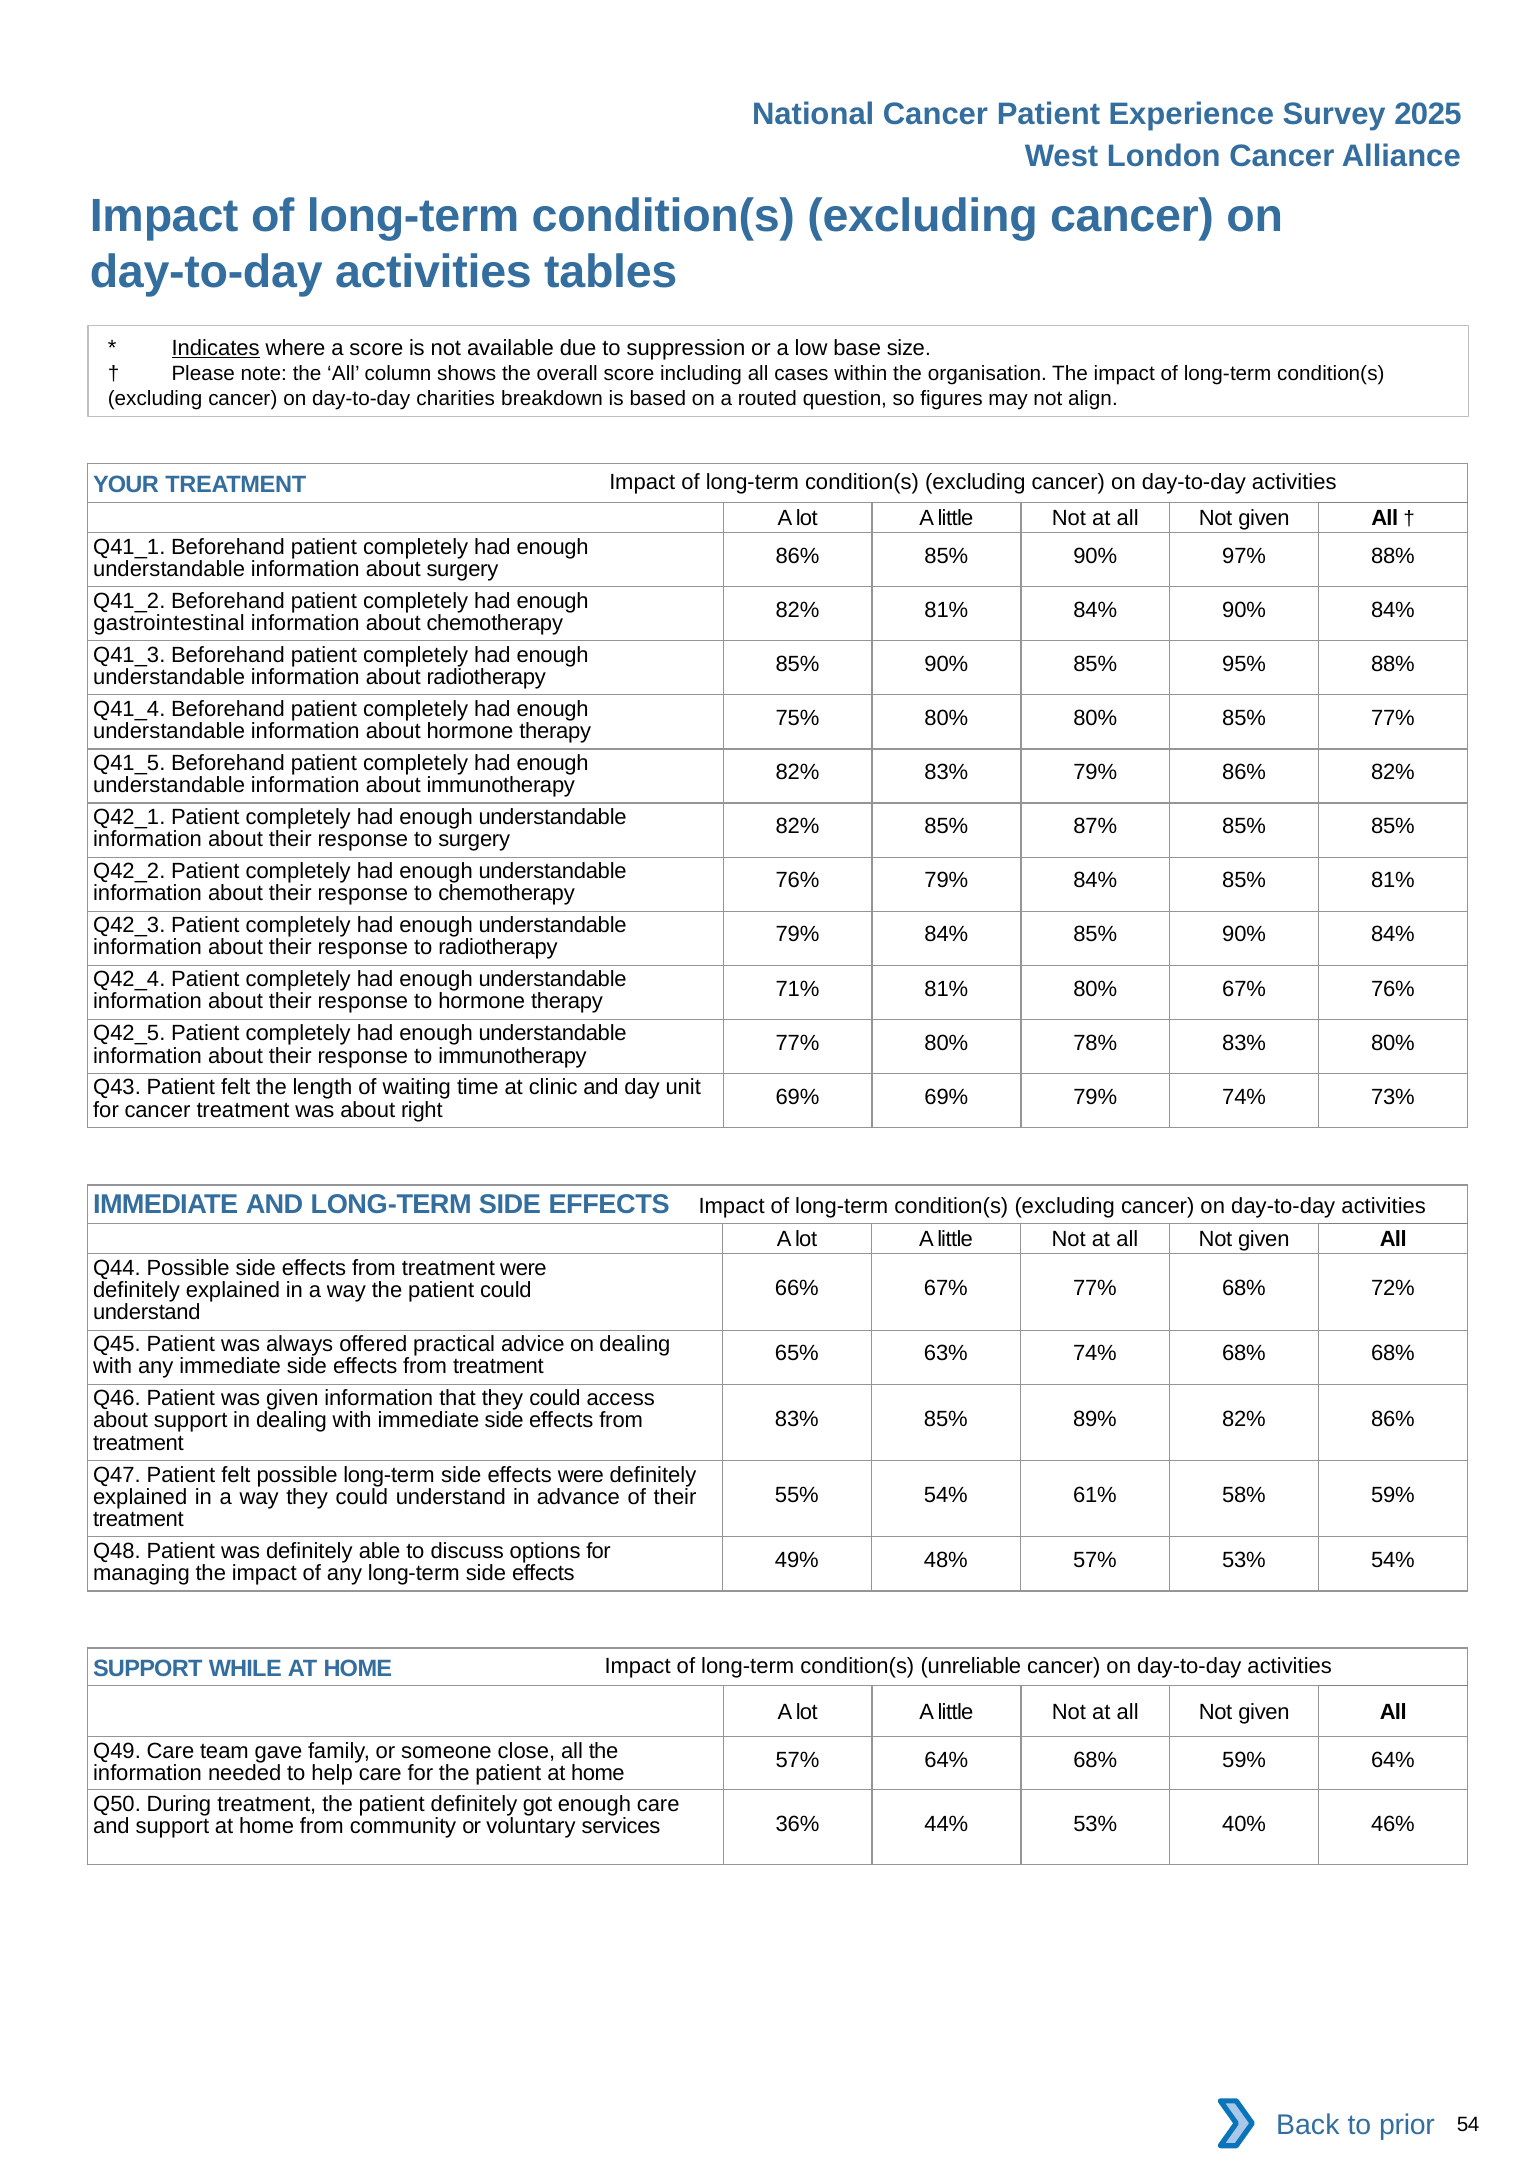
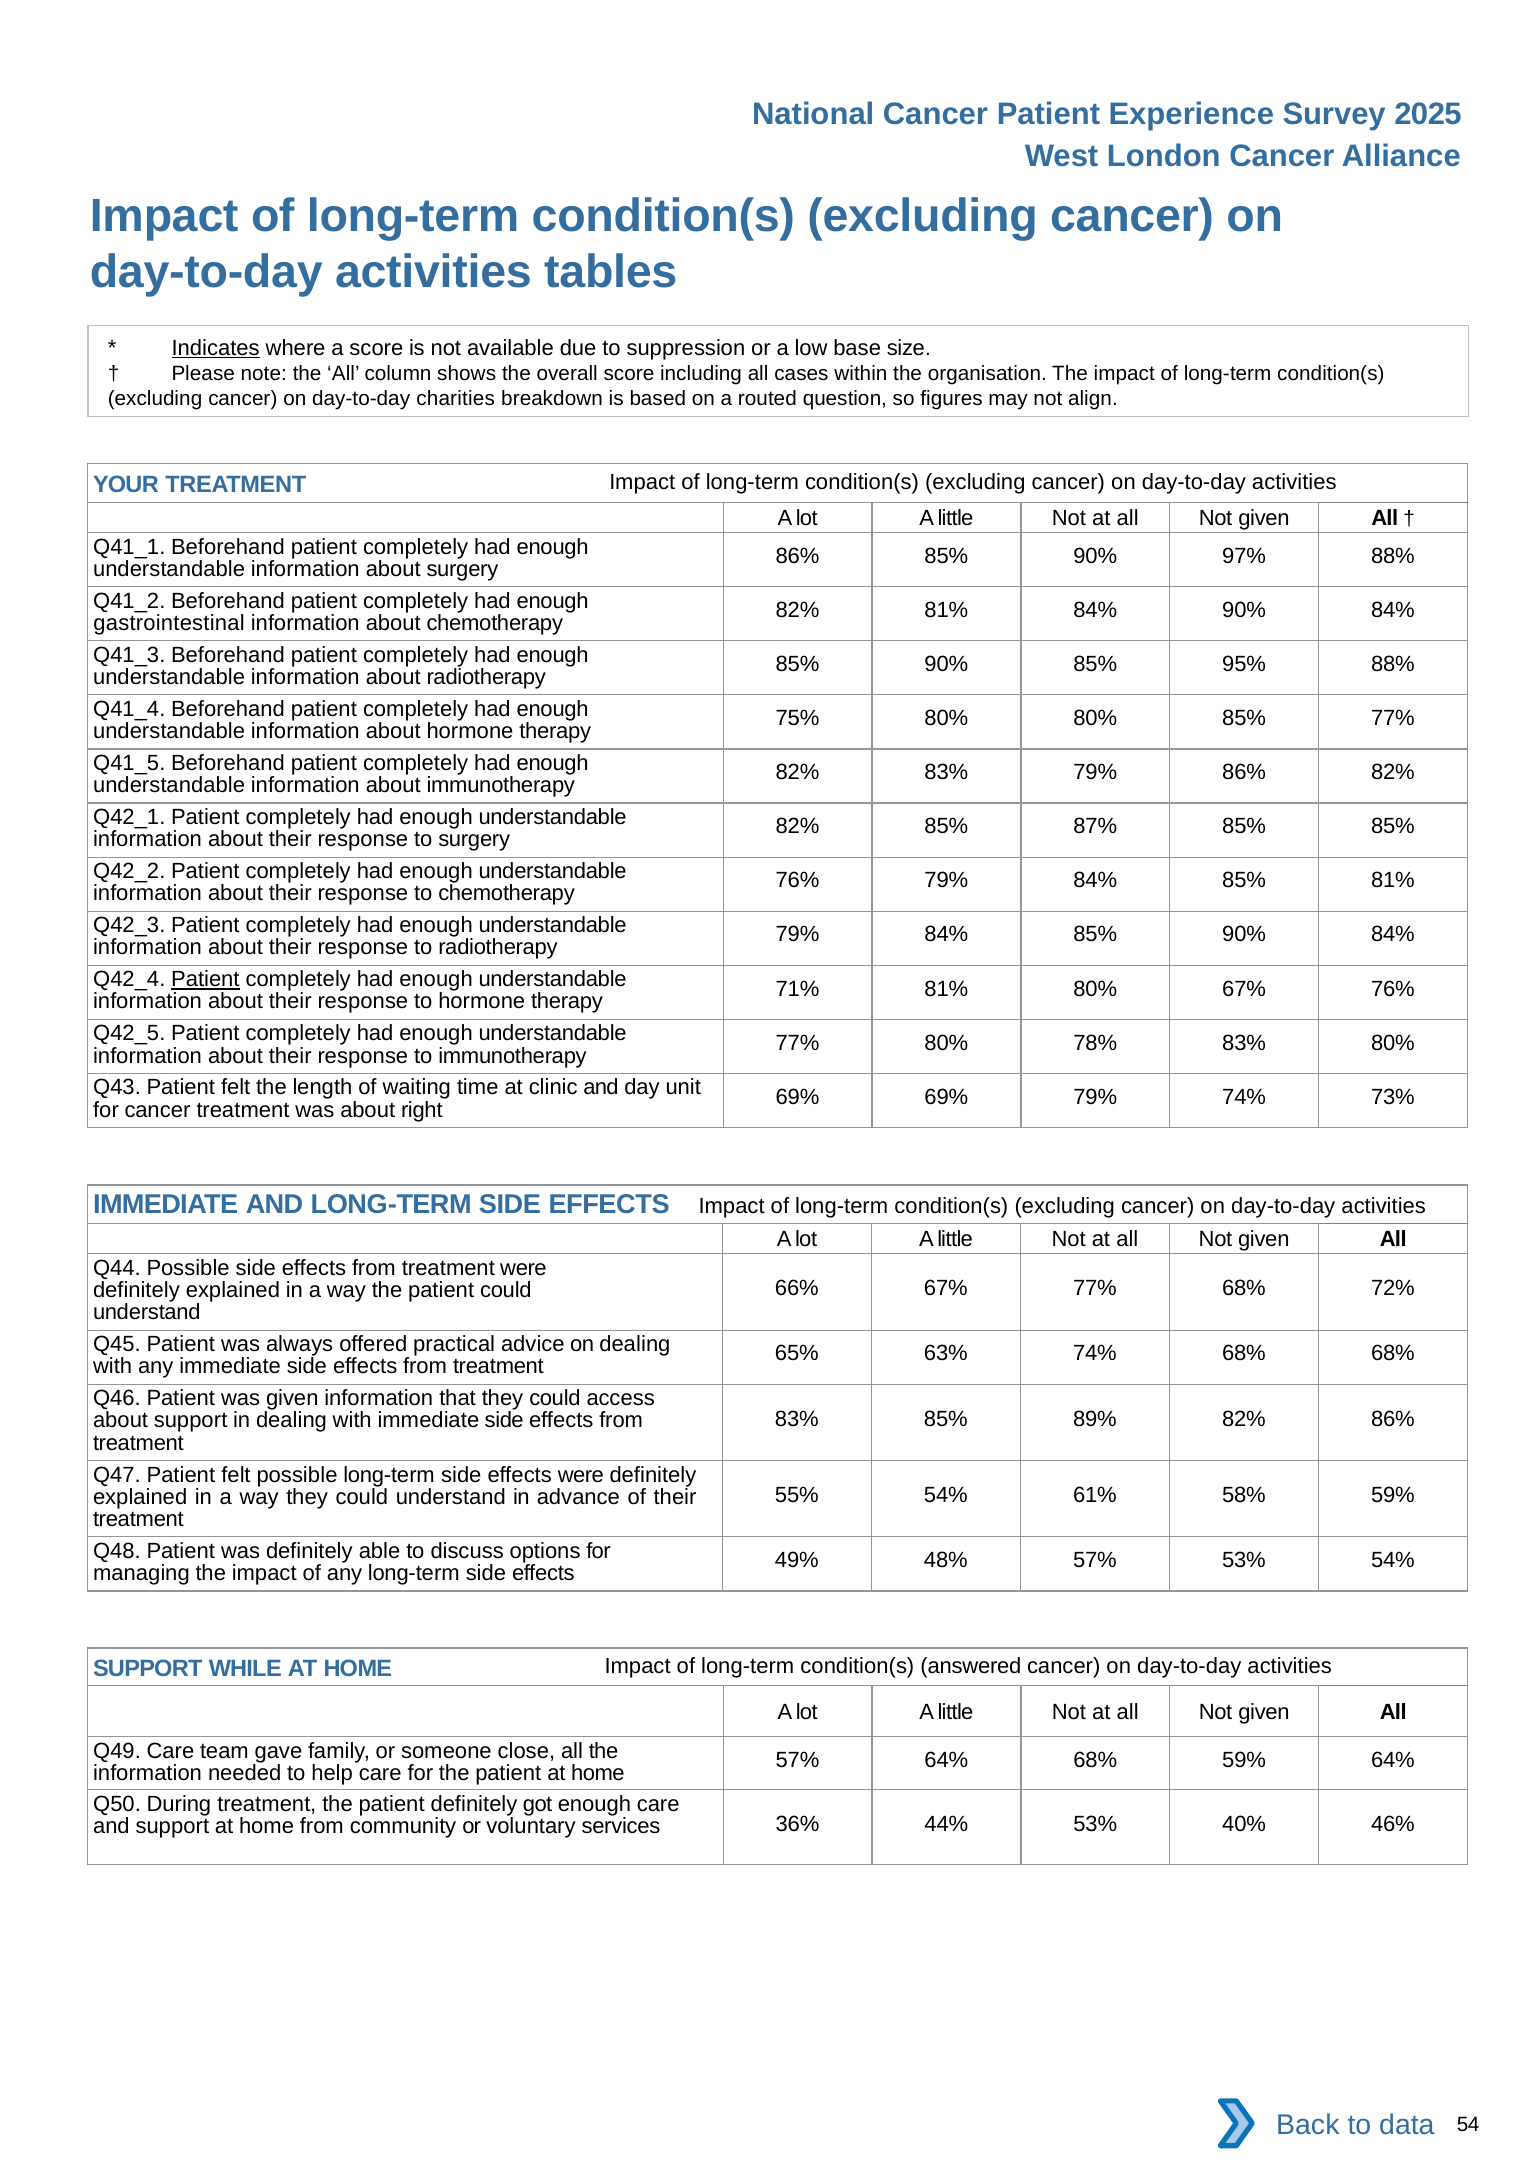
Patient at (205, 980) underline: none -> present
unreliable: unreliable -> answered
prior: prior -> data
